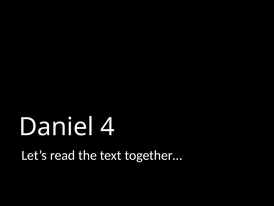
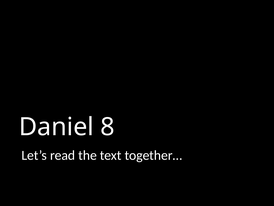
4: 4 -> 8
